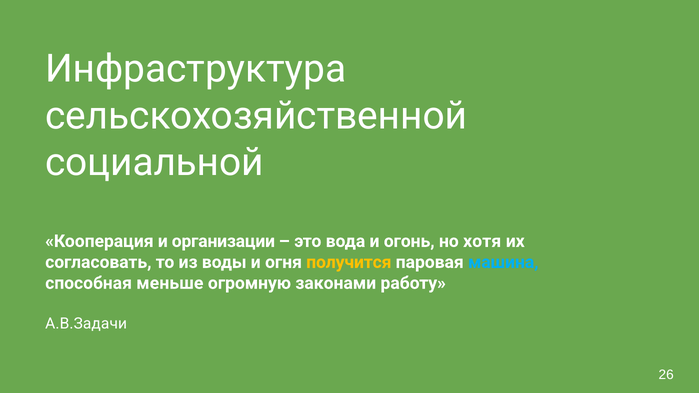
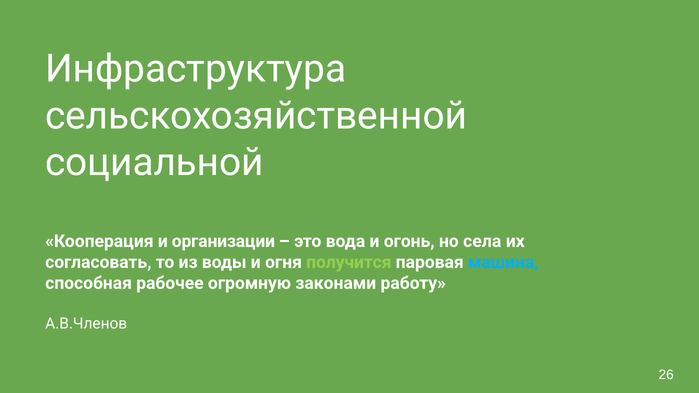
хотя: хотя -> села
получится colour: yellow -> light green
меньше: меньше -> рабочее
А.В.Задачи: А.В.Задачи -> А.В.Членов
